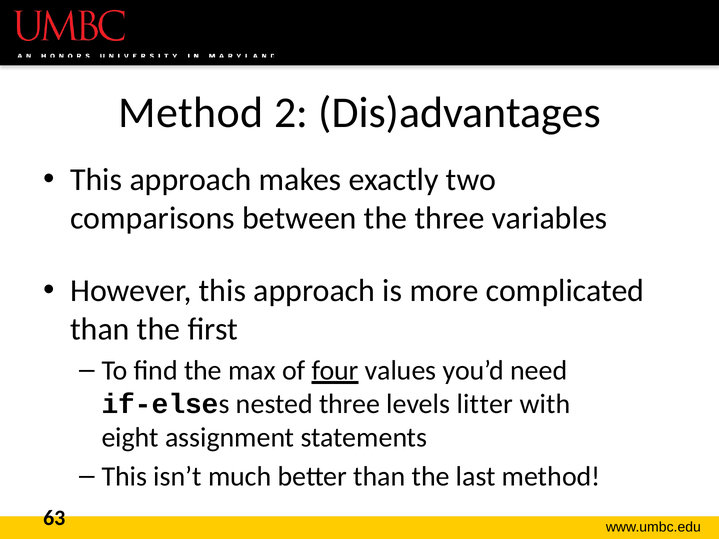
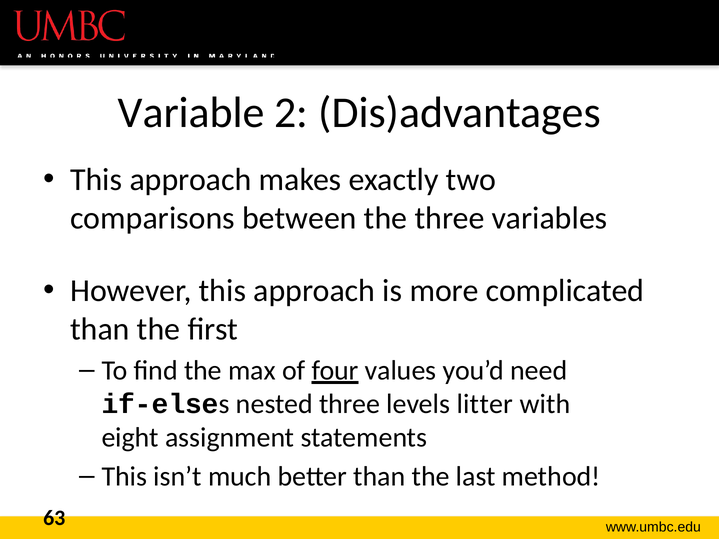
Method at (191, 113): Method -> Variable
